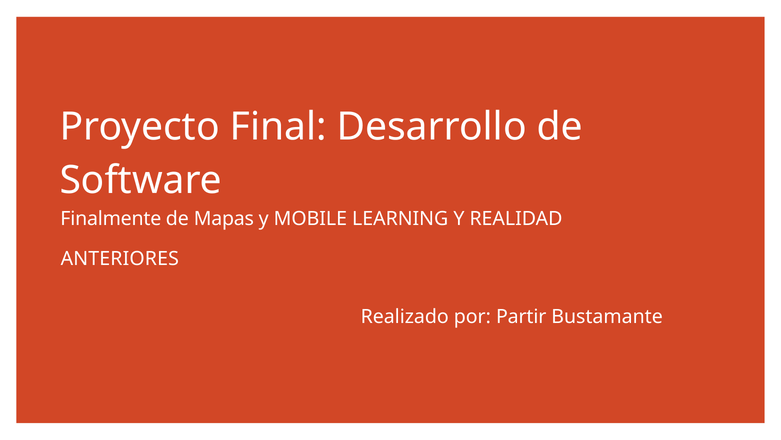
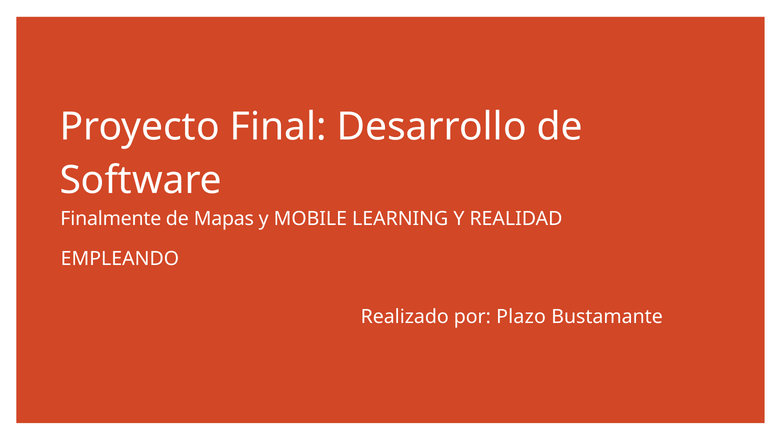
ANTERIORES: ANTERIORES -> EMPLEANDO
Partir: Partir -> Plazo
